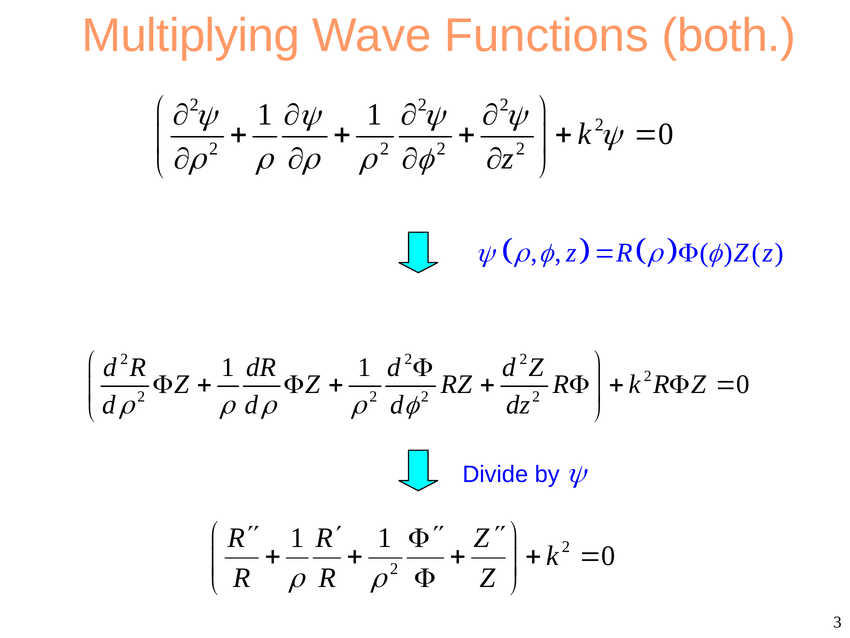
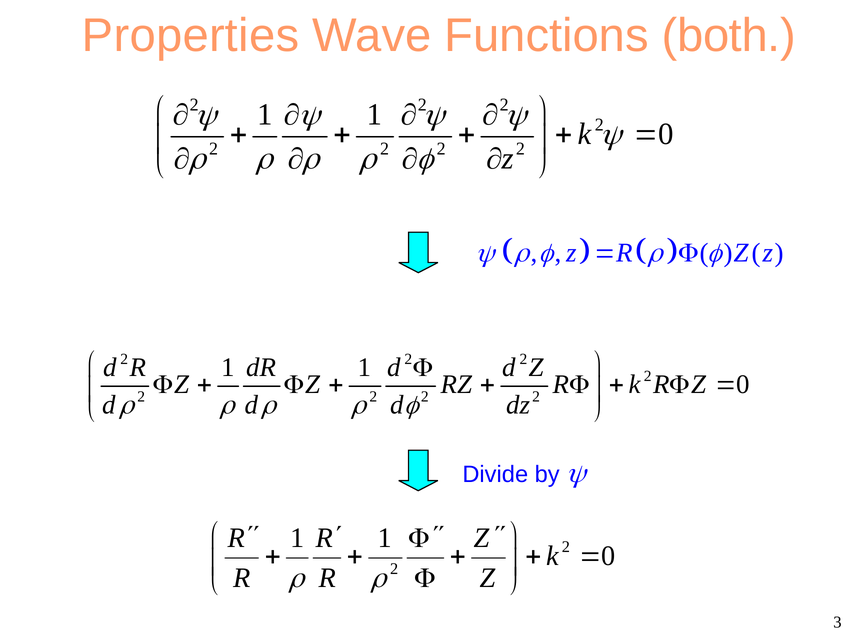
Multiplying: Multiplying -> Properties
